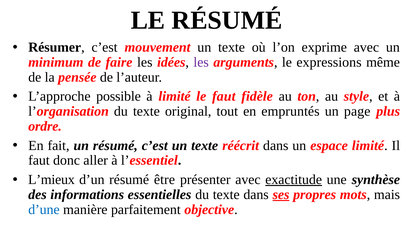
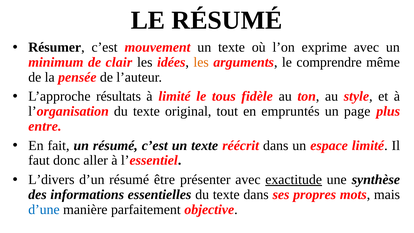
faire: faire -> clair
les at (201, 62) colour: purple -> orange
expressions: expressions -> comprendre
possible: possible -> résultats
le faut: faut -> tous
ordre: ordre -> entre
L’mieux: L’mieux -> L’divers
ses underline: present -> none
